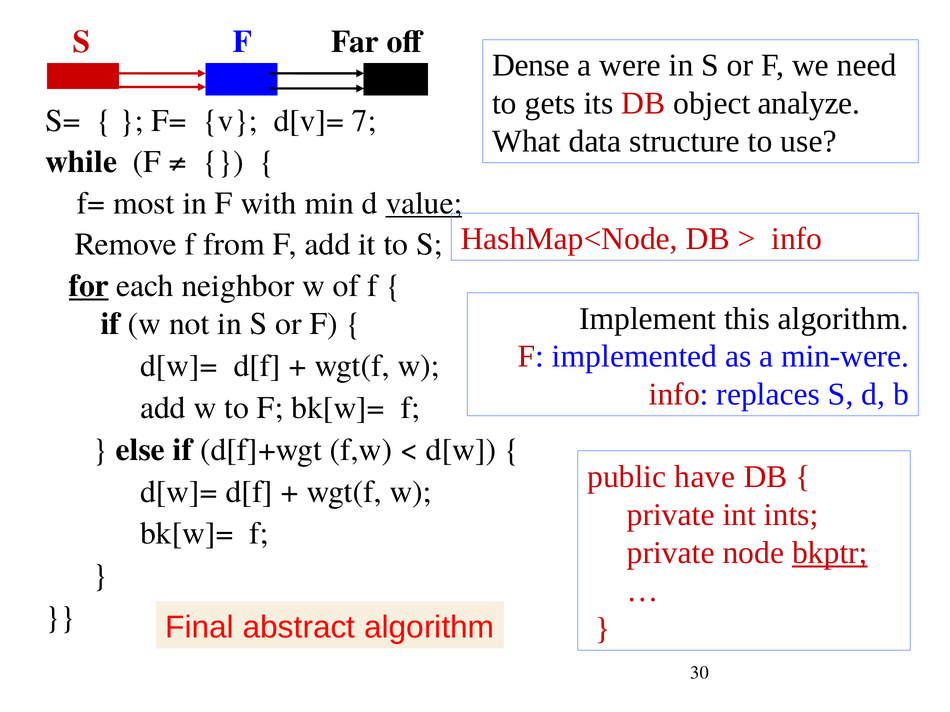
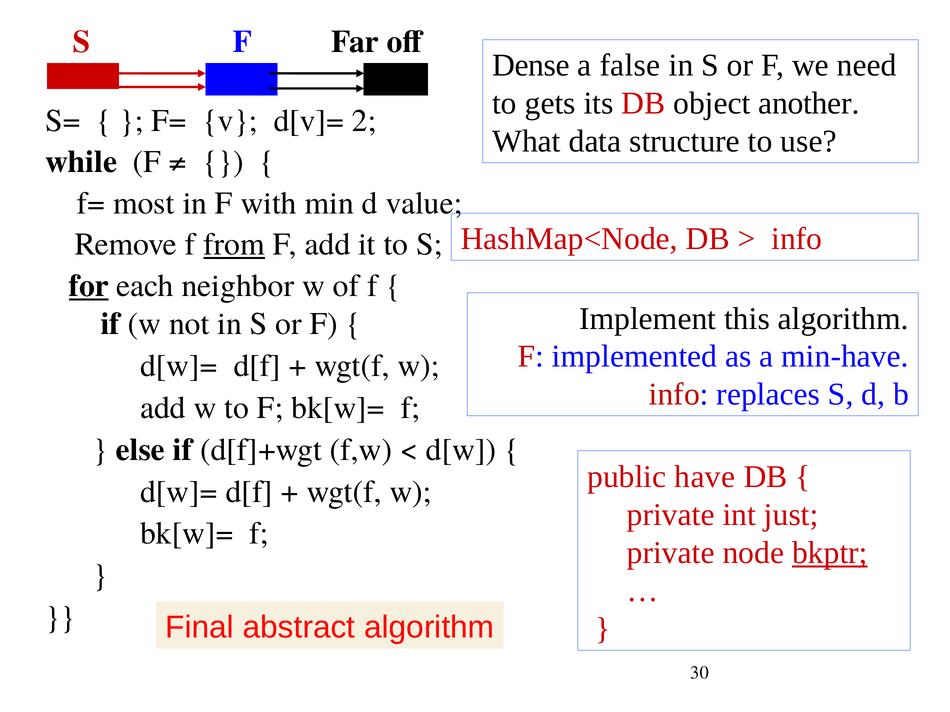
were: were -> false
analyze: analyze -> another
7: 7 -> 2
value underline: present -> none
from underline: none -> present
min-were: min-were -> min-have
ints: ints -> just
